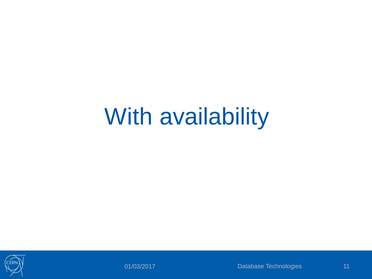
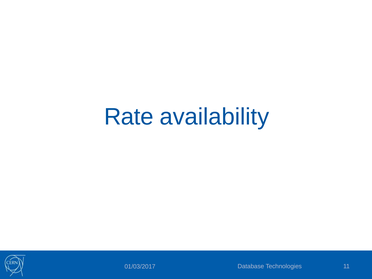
With: With -> Rate
